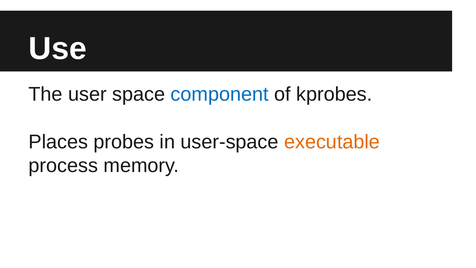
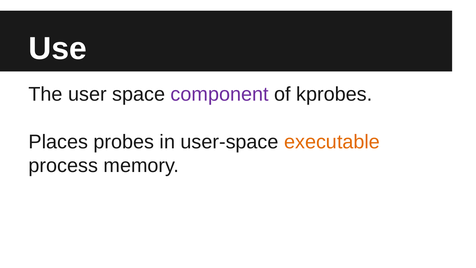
component colour: blue -> purple
